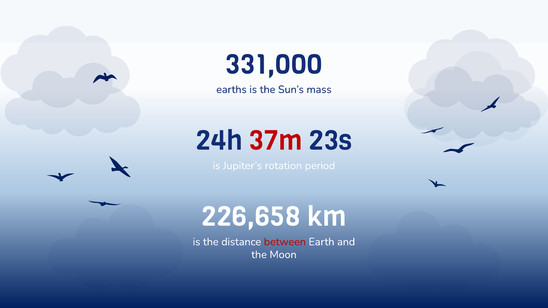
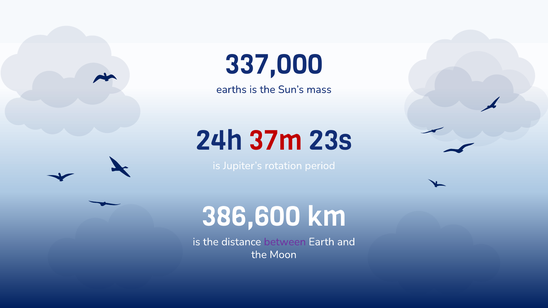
331,000: 331,000 -> 337,000
226,658: 226,658 -> 386,600
between colour: red -> purple
